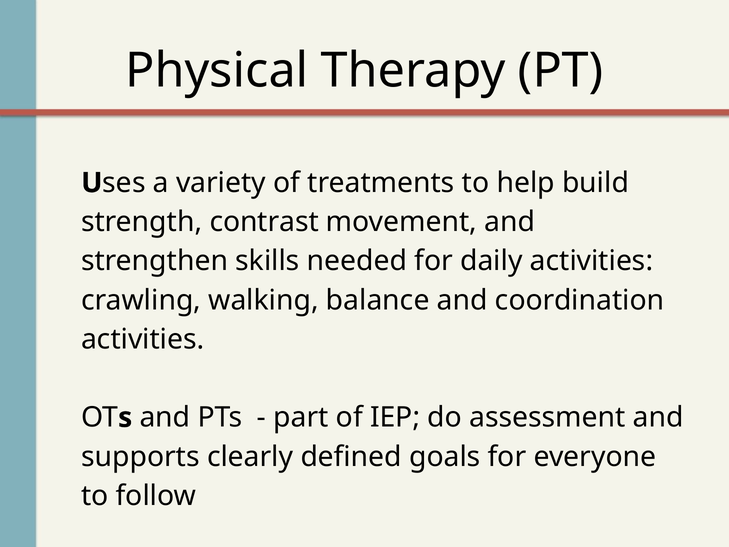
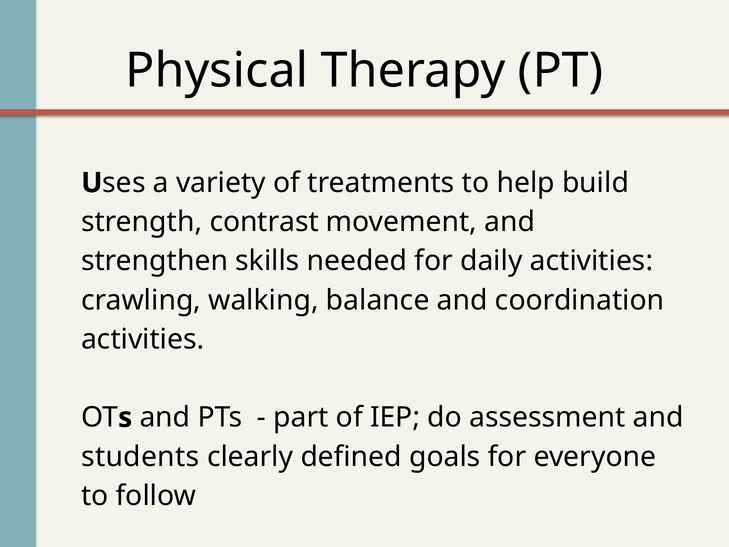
supports: supports -> students
